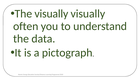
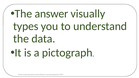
The visually: visually -> answer
often: often -> types
